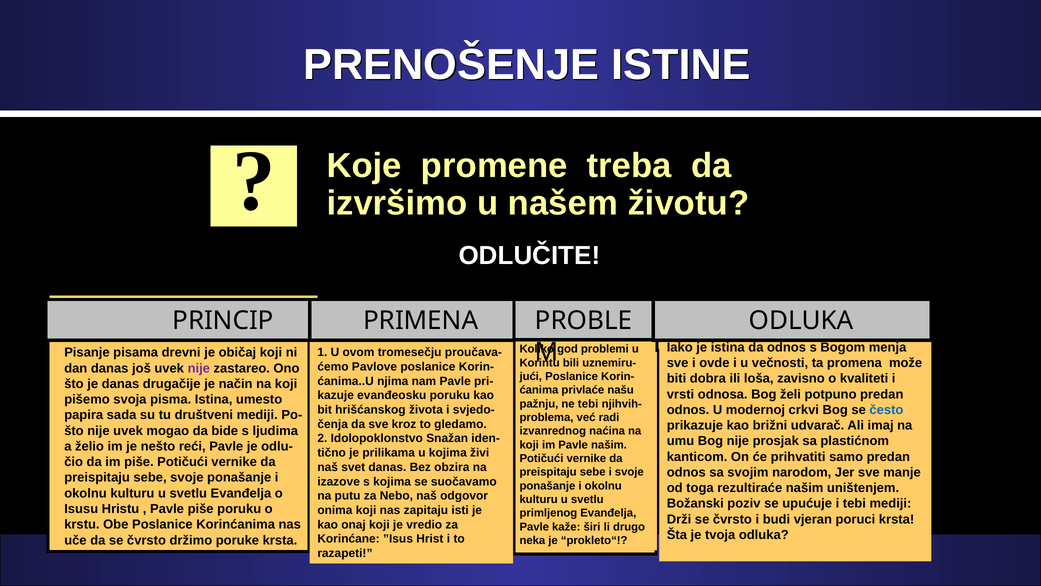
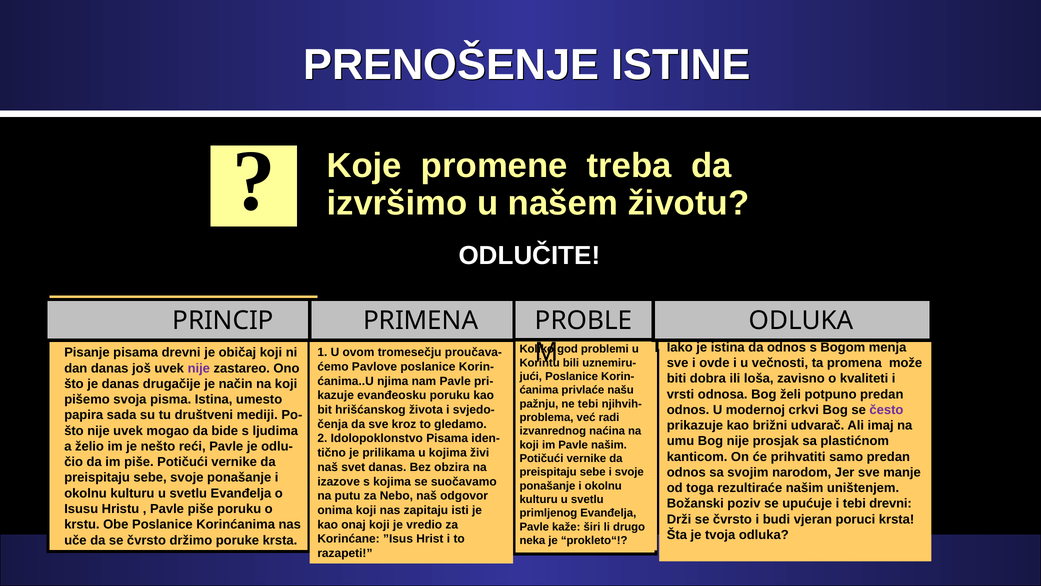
često colour: blue -> purple
Idolopoklonstvo Snažan: Snažan -> Pisama
tebi mediji: mediji -> drevni
